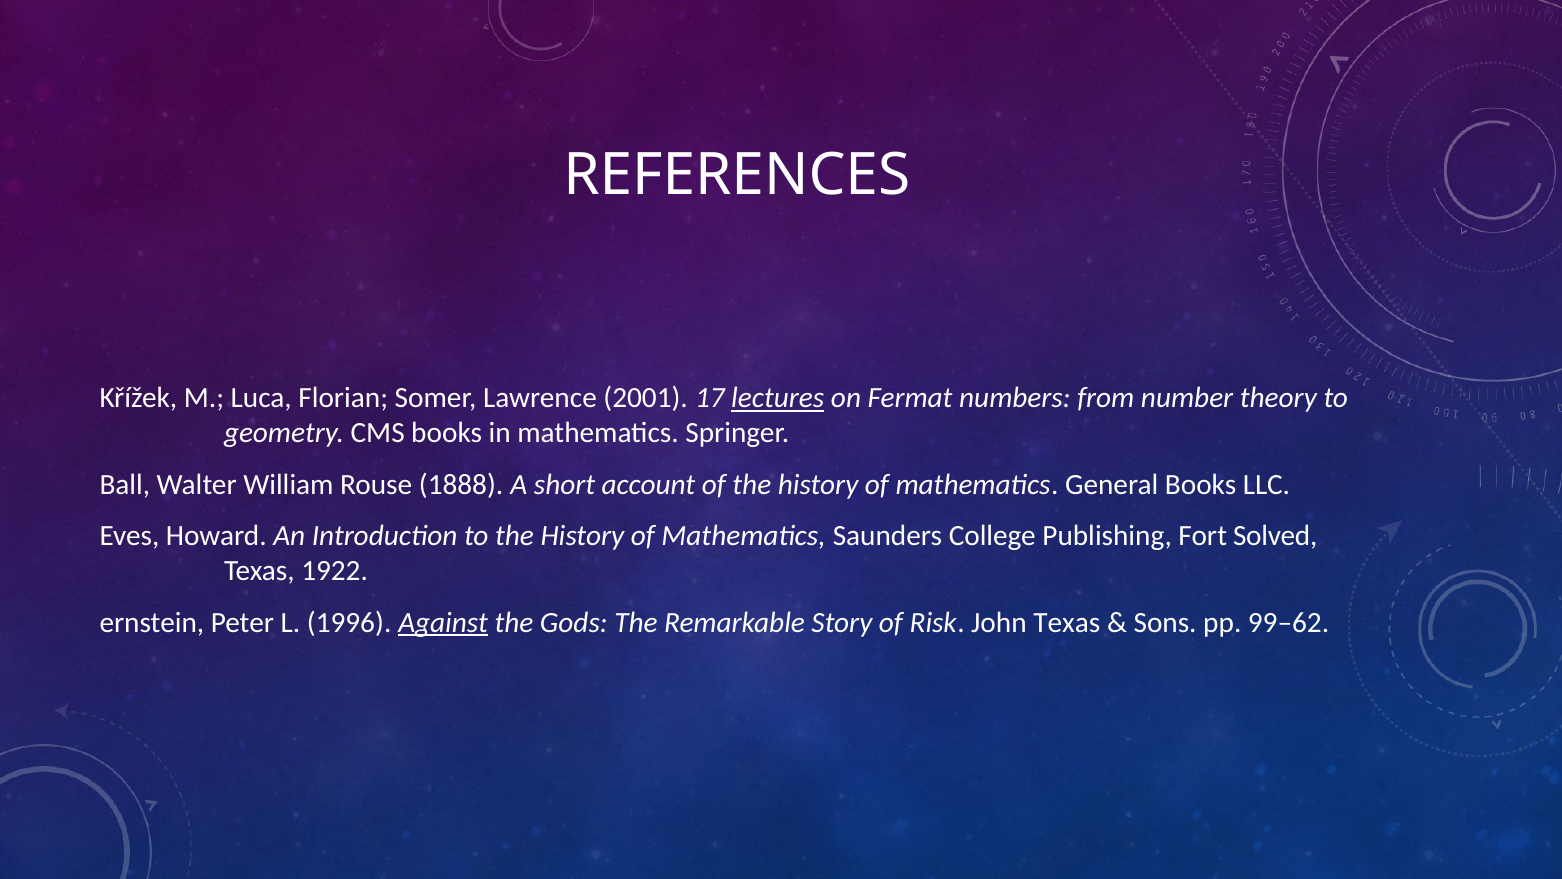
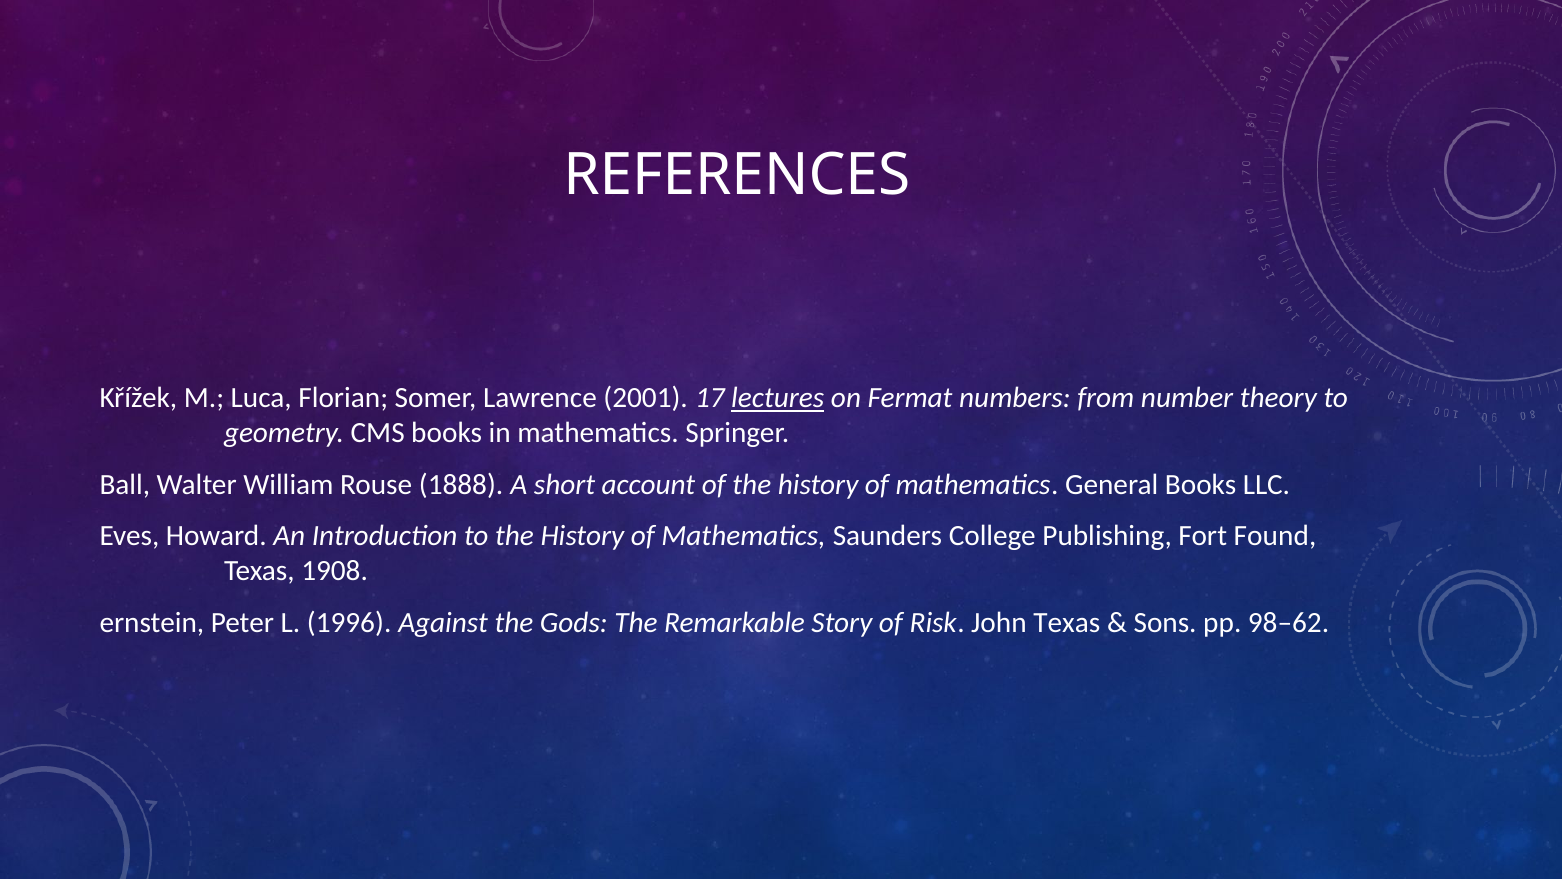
Solved: Solved -> Found
1922: 1922 -> 1908
Against underline: present -> none
99–62: 99–62 -> 98–62
